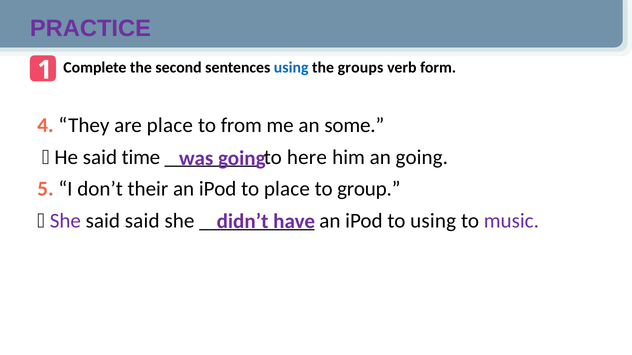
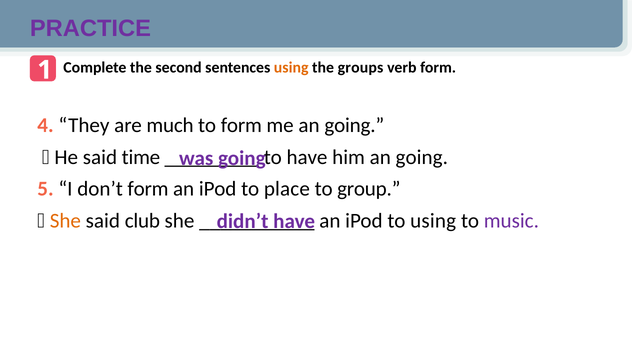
using at (291, 68) colour: blue -> orange
are place: place -> much
to from: from -> form
me an some: some -> going
to here: here -> have
don’t their: their -> form
She at (65, 221) colour: purple -> orange
said said: said -> club
